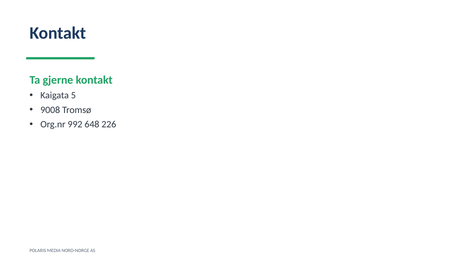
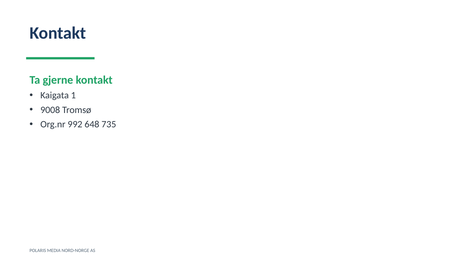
5: 5 -> 1
226: 226 -> 735
